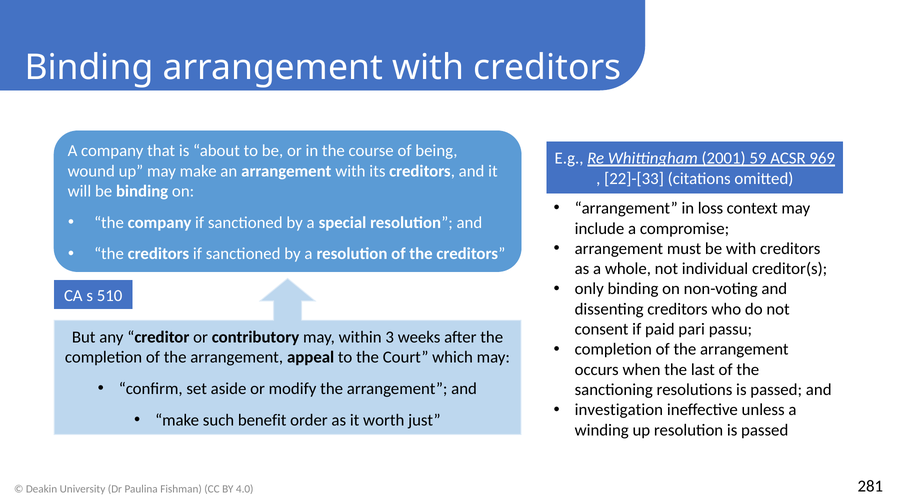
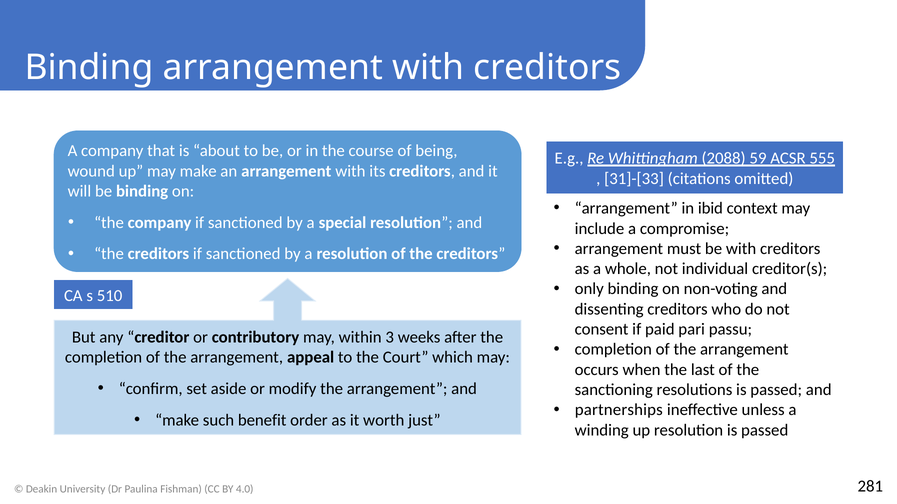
2001: 2001 -> 2088
969: 969 -> 555
22]-[33: 22]-[33 -> 31]-[33
loss: loss -> ibid
investigation: investigation -> partnerships
